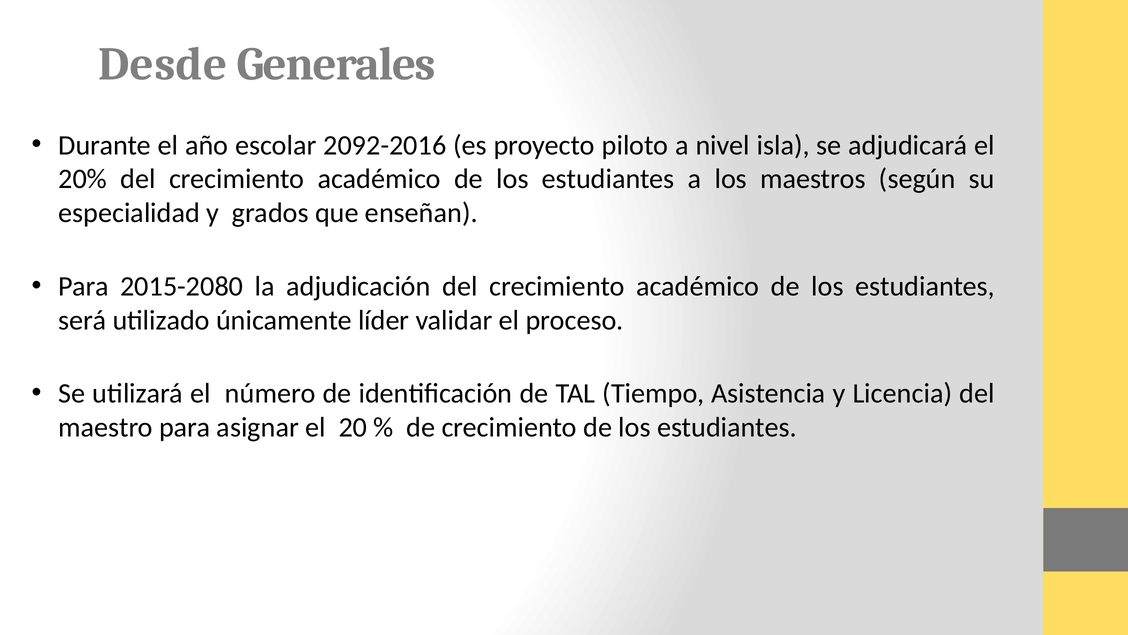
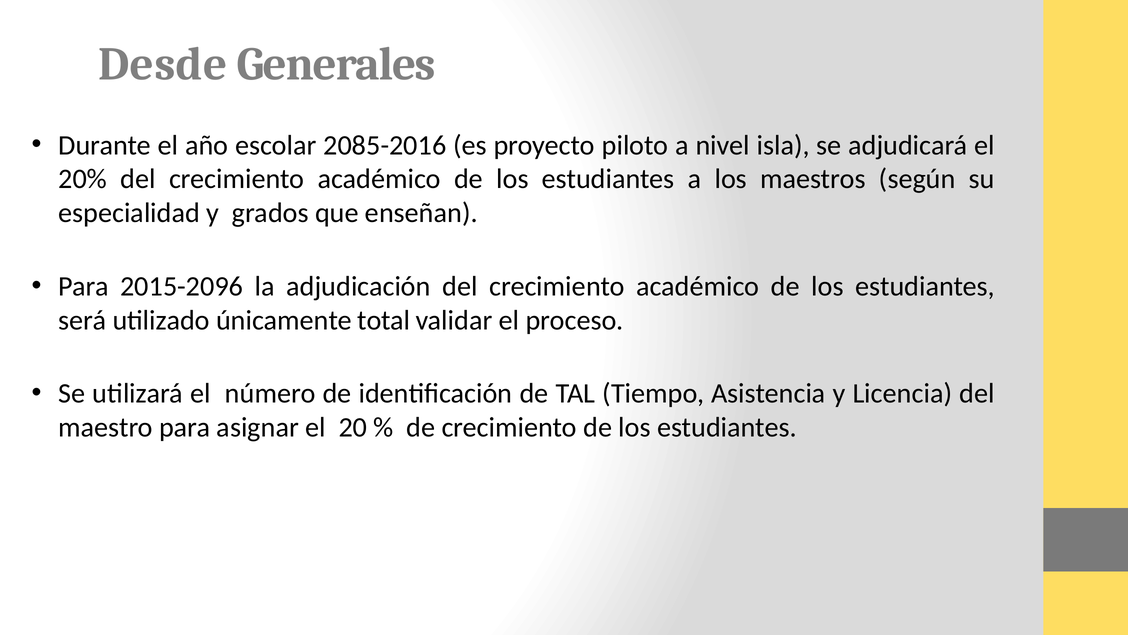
2092-2016: 2092-2016 -> 2085-2016
2015-2080: 2015-2080 -> 2015-2096
líder: líder -> total
